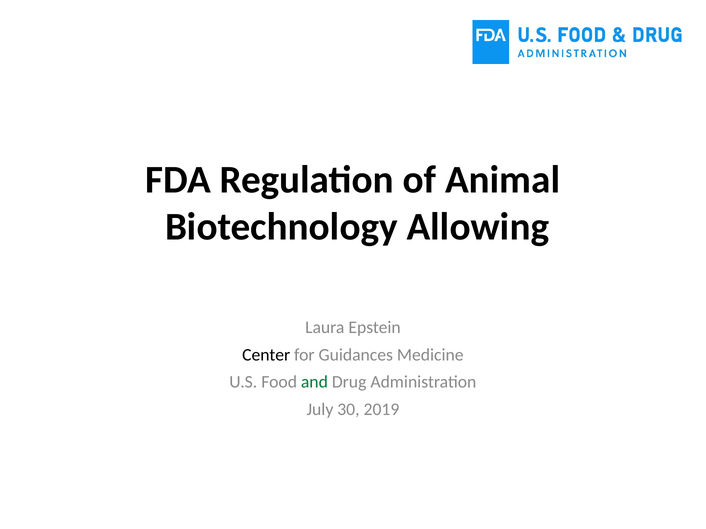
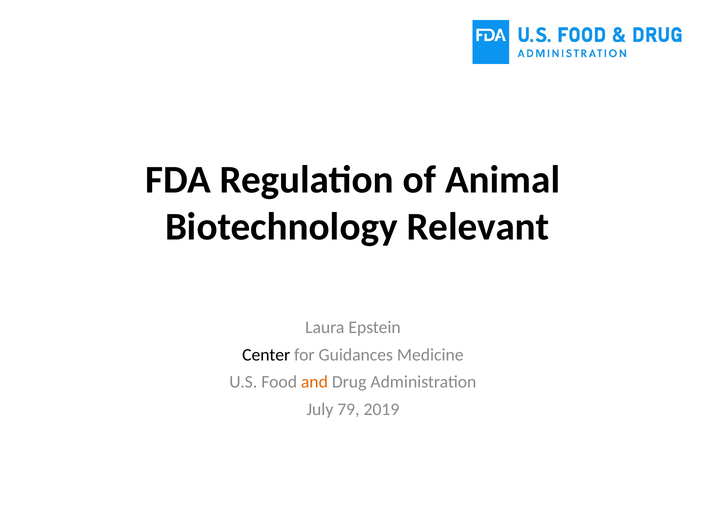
Allowing: Allowing -> Relevant
and colour: green -> orange
30: 30 -> 79
